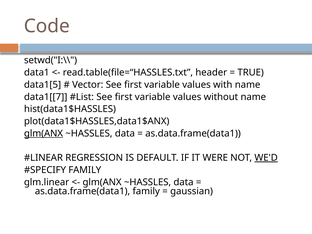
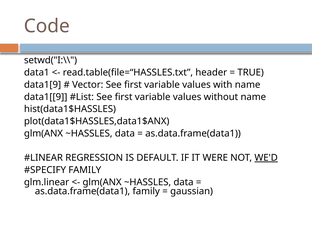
data1[5: data1[5 -> data1[9
data1[[7: data1[[7 -> data1[[9
glm(ANX at (43, 133) underline: present -> none
